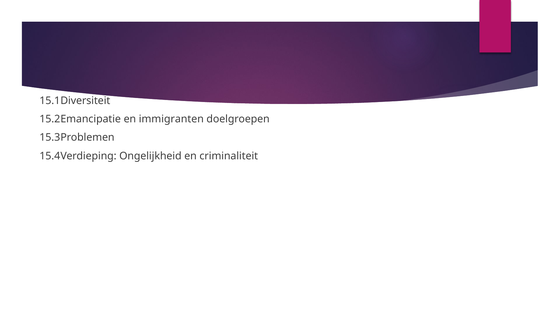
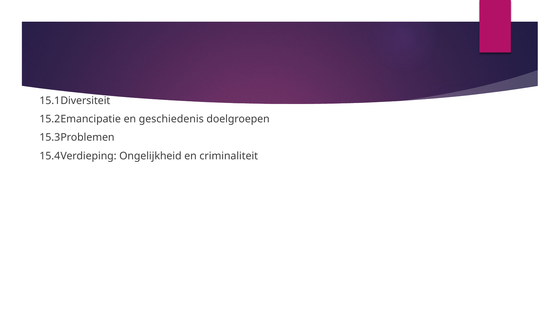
immigranten: immigranten -> geschiedenis
